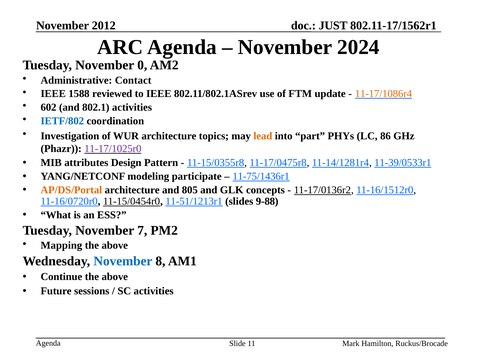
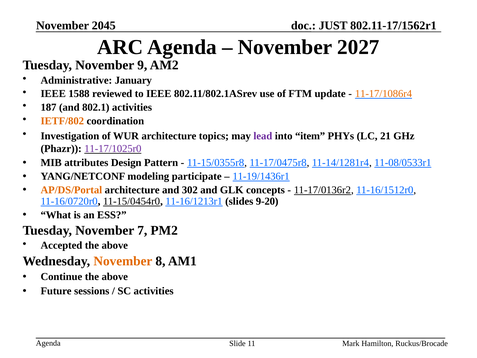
2012: 2012 -> 2045
2024: 2024 -> 2027
0: 0 -> 9
Contact: Contact -> January
602: 602 -> 187
IETF/802 colour: blue -> orange
lead colour: orange -> purple
part: part -> item
86: 86 -> 21
11-39/0533r1: 11-39/0533r1 -> 11-08/0533r1
11-75/1436r1: 11-75/1436r1 -> 11-19/1436r1
805: 805 -> 302
11-51/1213r1: 11-51/1213r1 -> 11-16/1213r1
9-88: 9-88 -> 9-20
Mapping: Mapping -> Accepted
November at (123, 261) colour: blue -> orange
